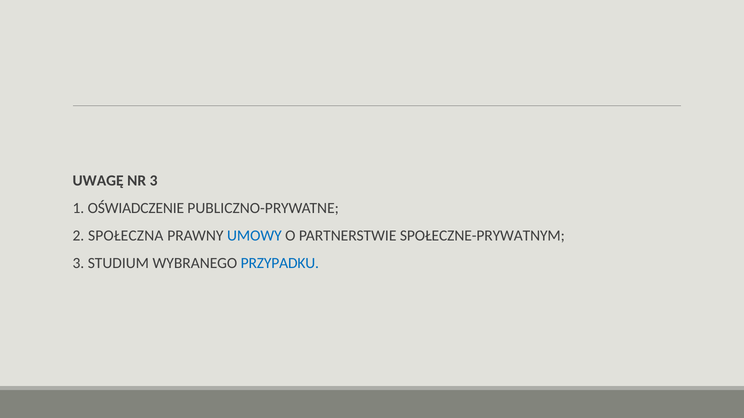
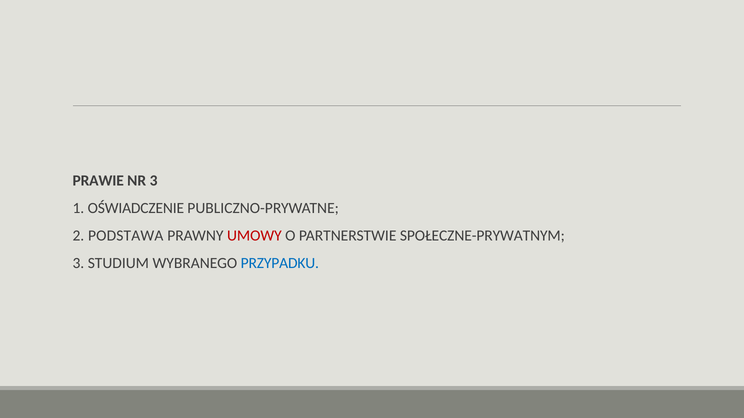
UWAGĘ: UWAGĘ -> PRAWIE
SPOŁECZNA: SPOŁECZNA -> PODSTAWA
UMOWY colour: blue -> red
